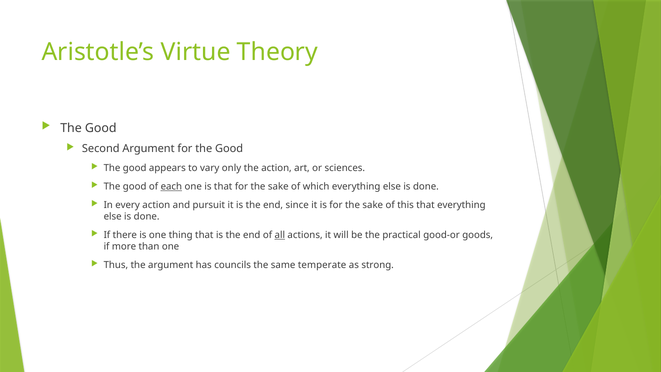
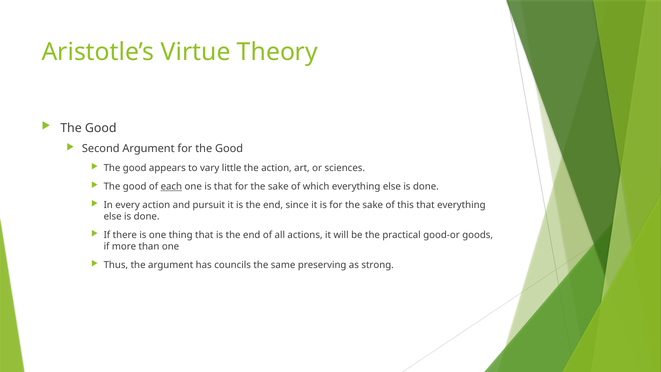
only: only -> little
all underline: present -> none
temperate: temperate -> preserving
